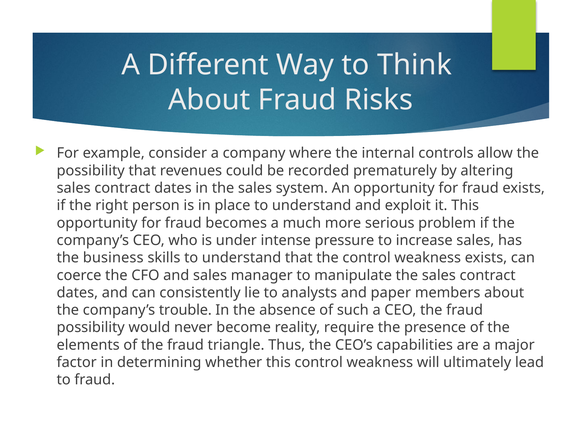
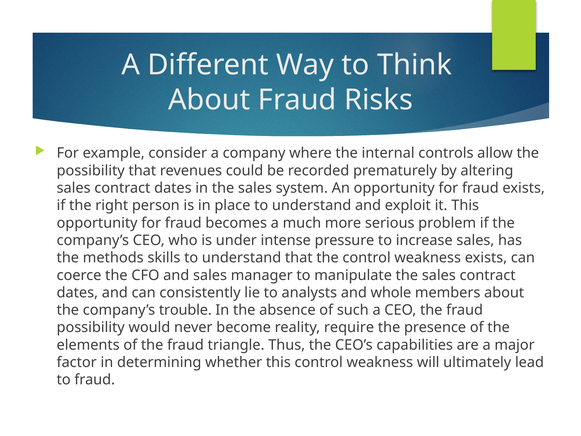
business: business -> methods
paper: paper -> whole
